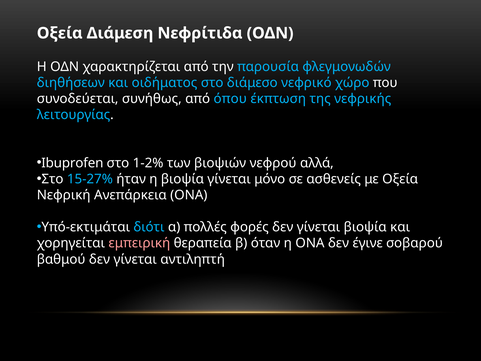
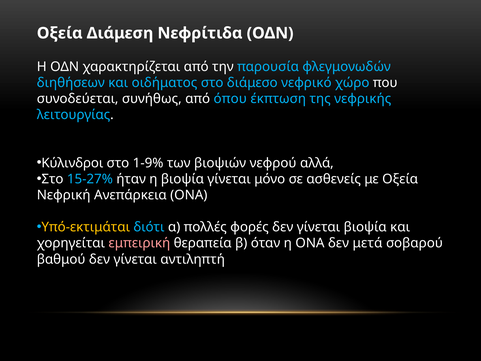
Ibuprofen: Ibuprofen -> Κύλινδροι
1-2%: 1-2% -> 1-9%
Υπό-εκτιμάται colour: white -> yellow
έγινε: έγινε -> μετά
